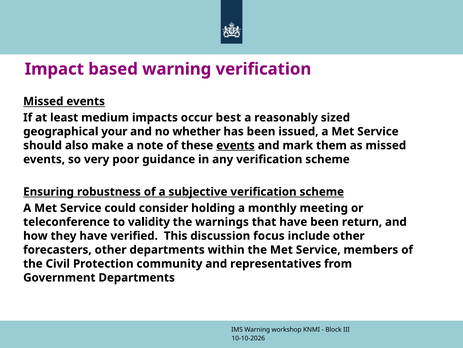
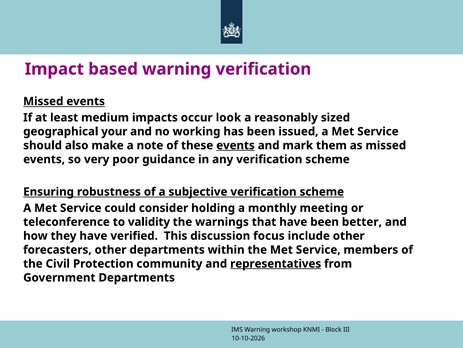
best: best -> look
whether: whether -> working
return: return -> better
representatives underline: none -> present
